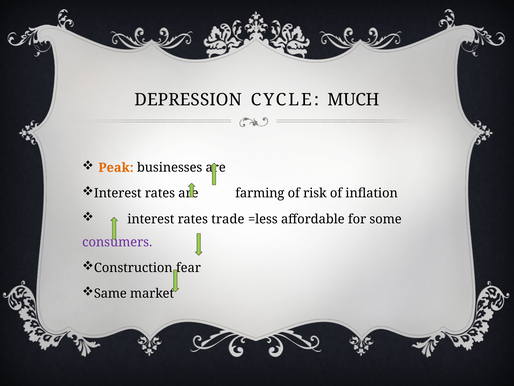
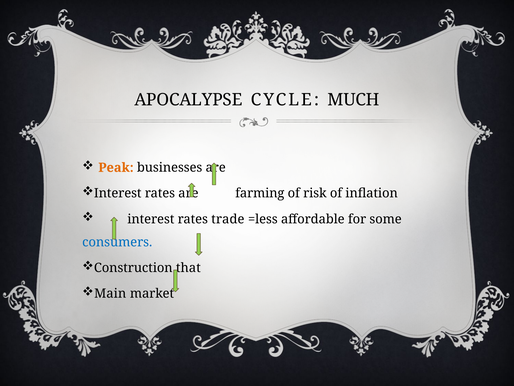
DEPRESSION: DEPRESSION -> APOCALYPSE
consumers colour: purple -> blue
fear: fear -> that
Same: Same -> Main
